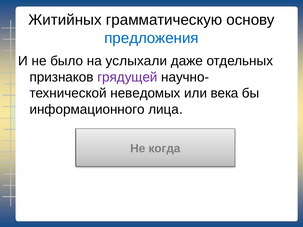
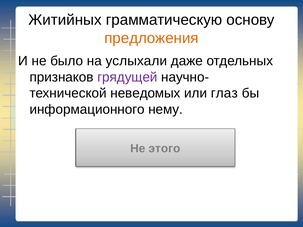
предложения colour: blue -> orange
века: века -> глаз
лица: лица -> нему
когда: когда -> этого
